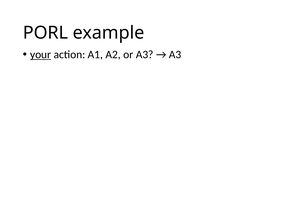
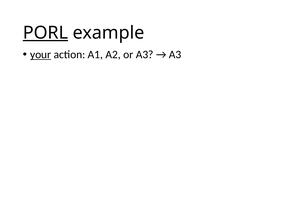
PORL underline: none -> present
